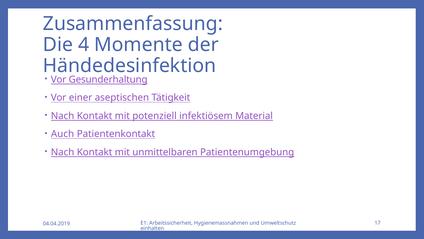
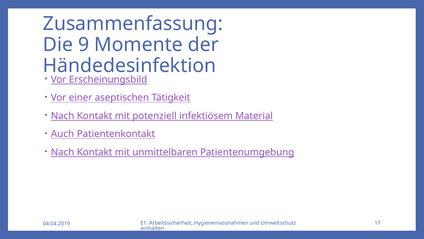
4: 4 -> 9
Gesunderhaltung: Gesunderhaltung -> Erscheinungsbild
